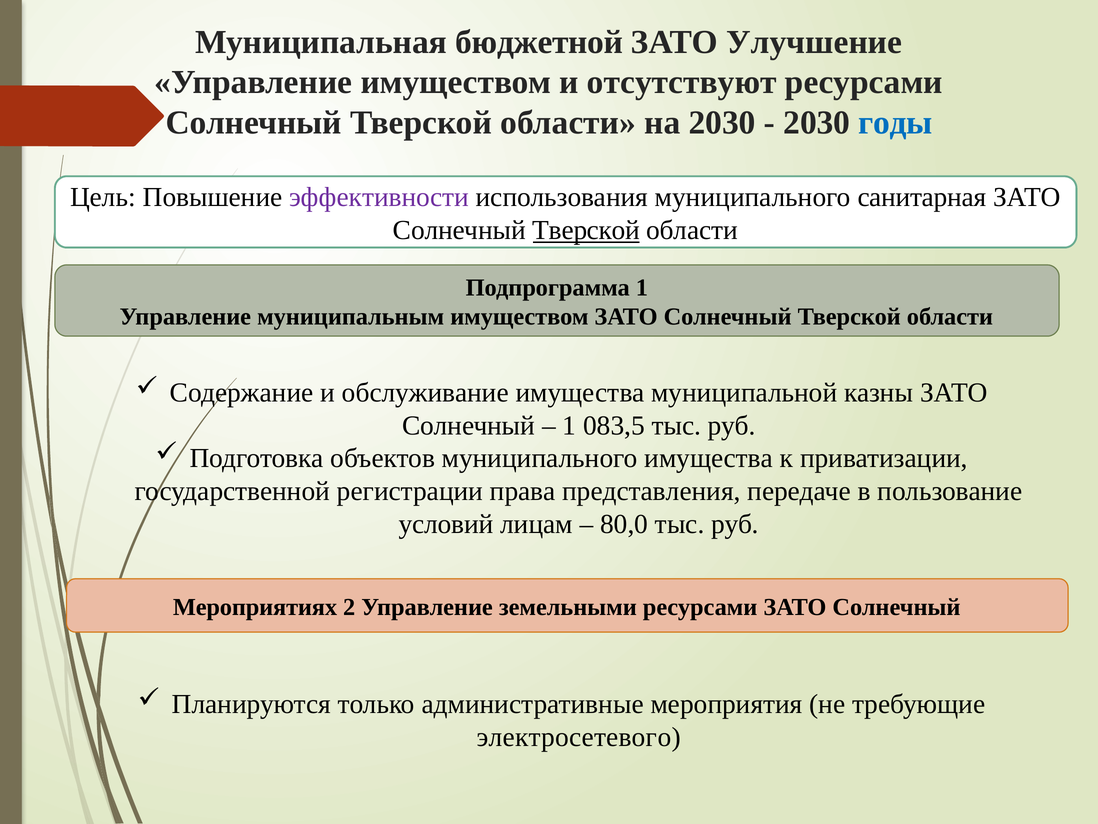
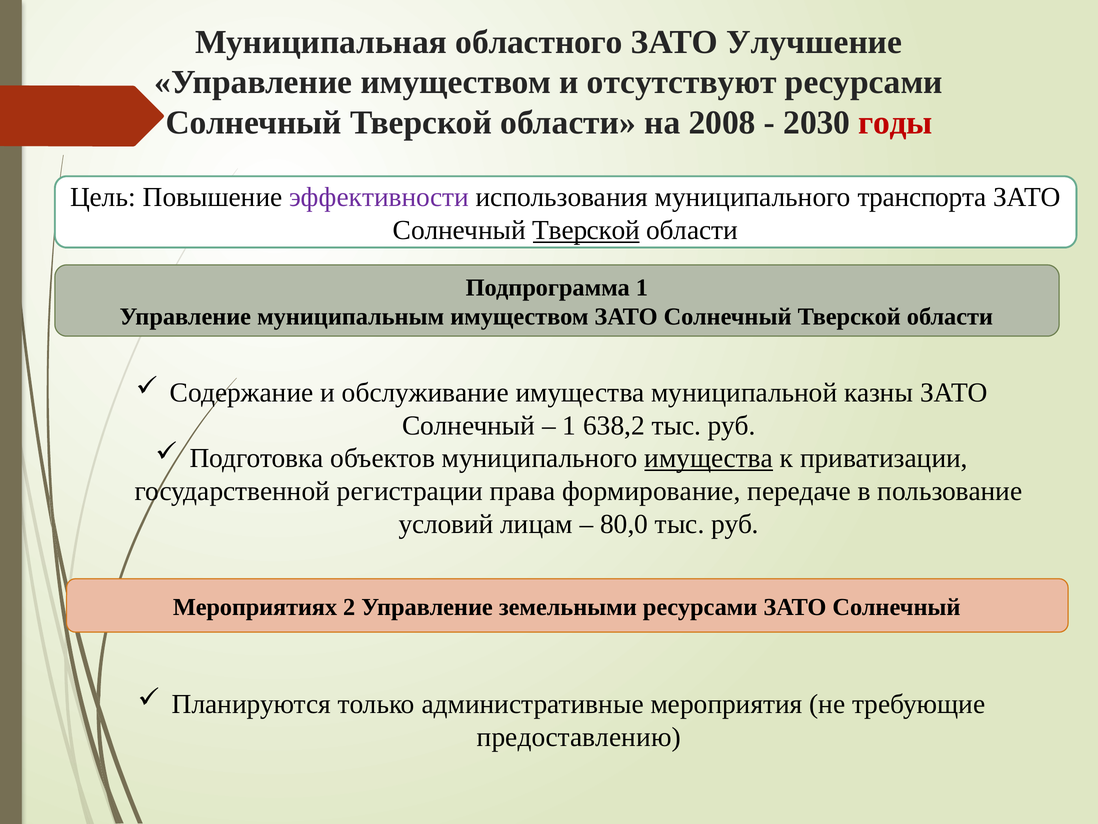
бюджетной: бюджетной -> областного
на 2030: 2030 -> 2008
годы colour: blue -> red
санитарная: санитарная -> транспорта
083,5: 083,5 -> 638,2
имущества at (709, 458) underline: none -> present
представления: представления -> формирование
электросетевого: электросетевого -> предоставлению
